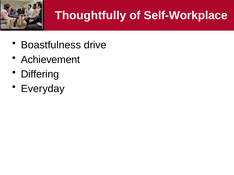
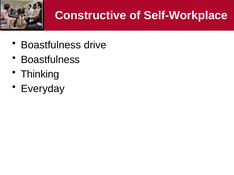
Thoughtfully: Thoughtfully -> Constructive
Achievement at (50, 60): Achievement -> Boastfulness
Differing: Differing -> Thinking
